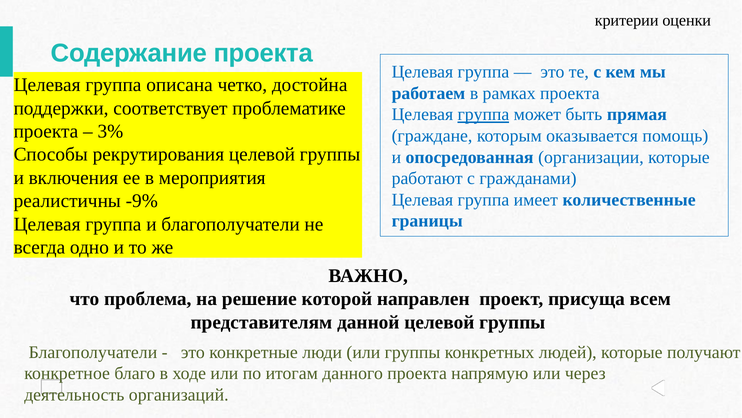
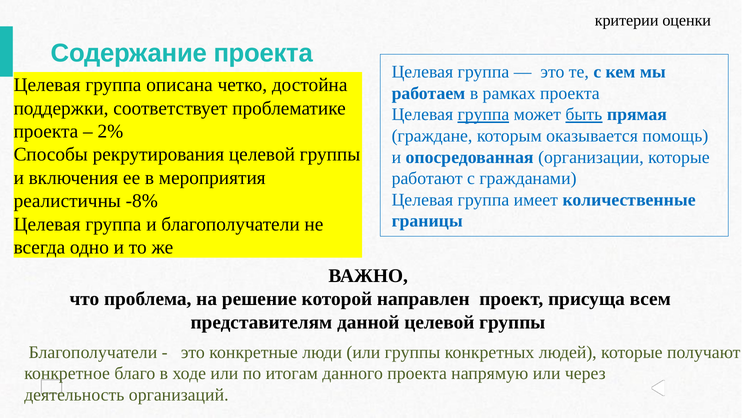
быть underline: none -> present
3%: 3% -> 2%
-9%: -9% -> -8%
